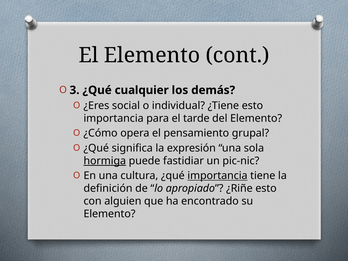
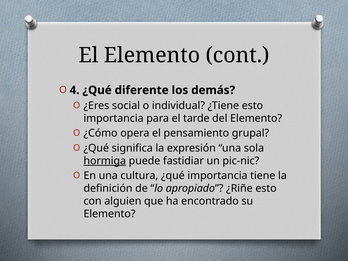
3: 3 -> 4
cualquier: cualquier -> diferente
importancia at (217, 176) underline: present -> none
